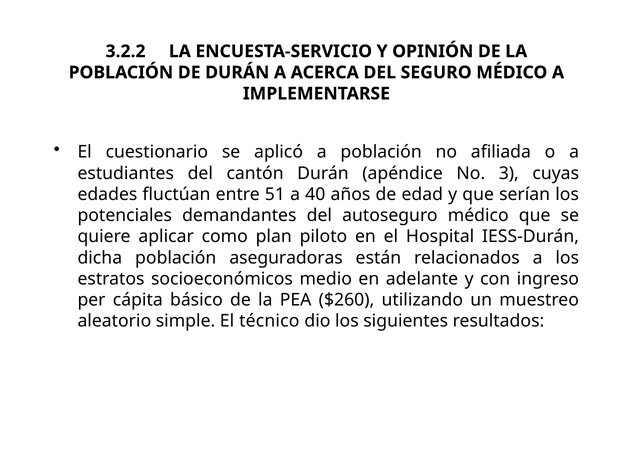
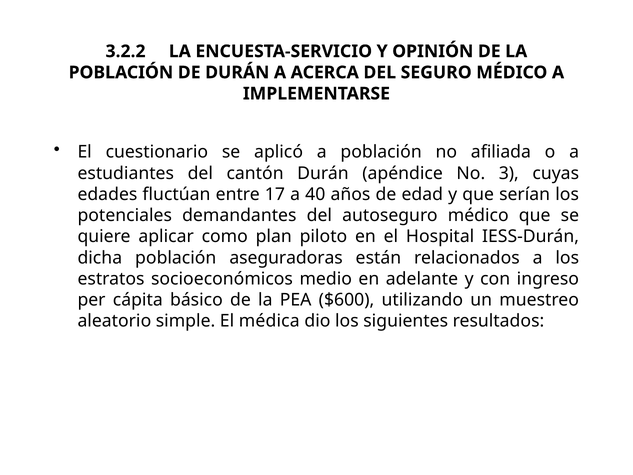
51: 51 -> 17
$260: $260 -> $600
técnico: técnico -> médica
